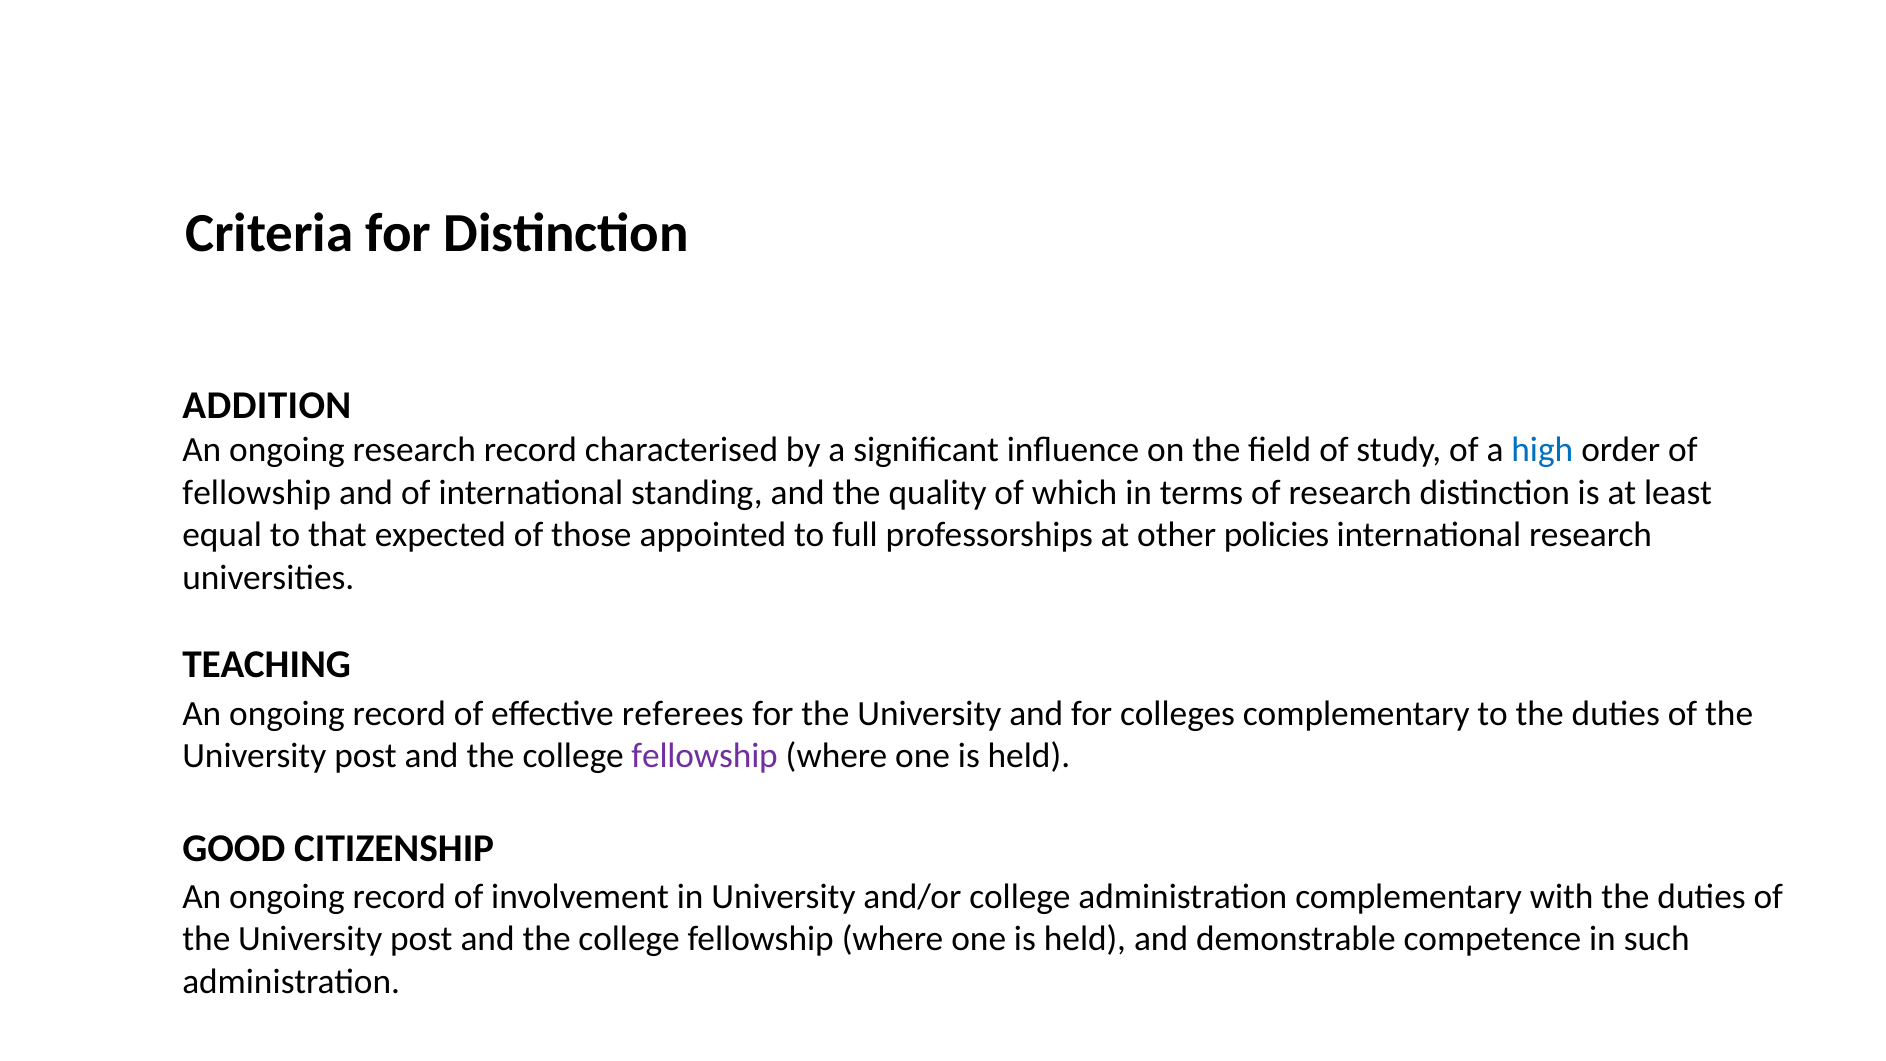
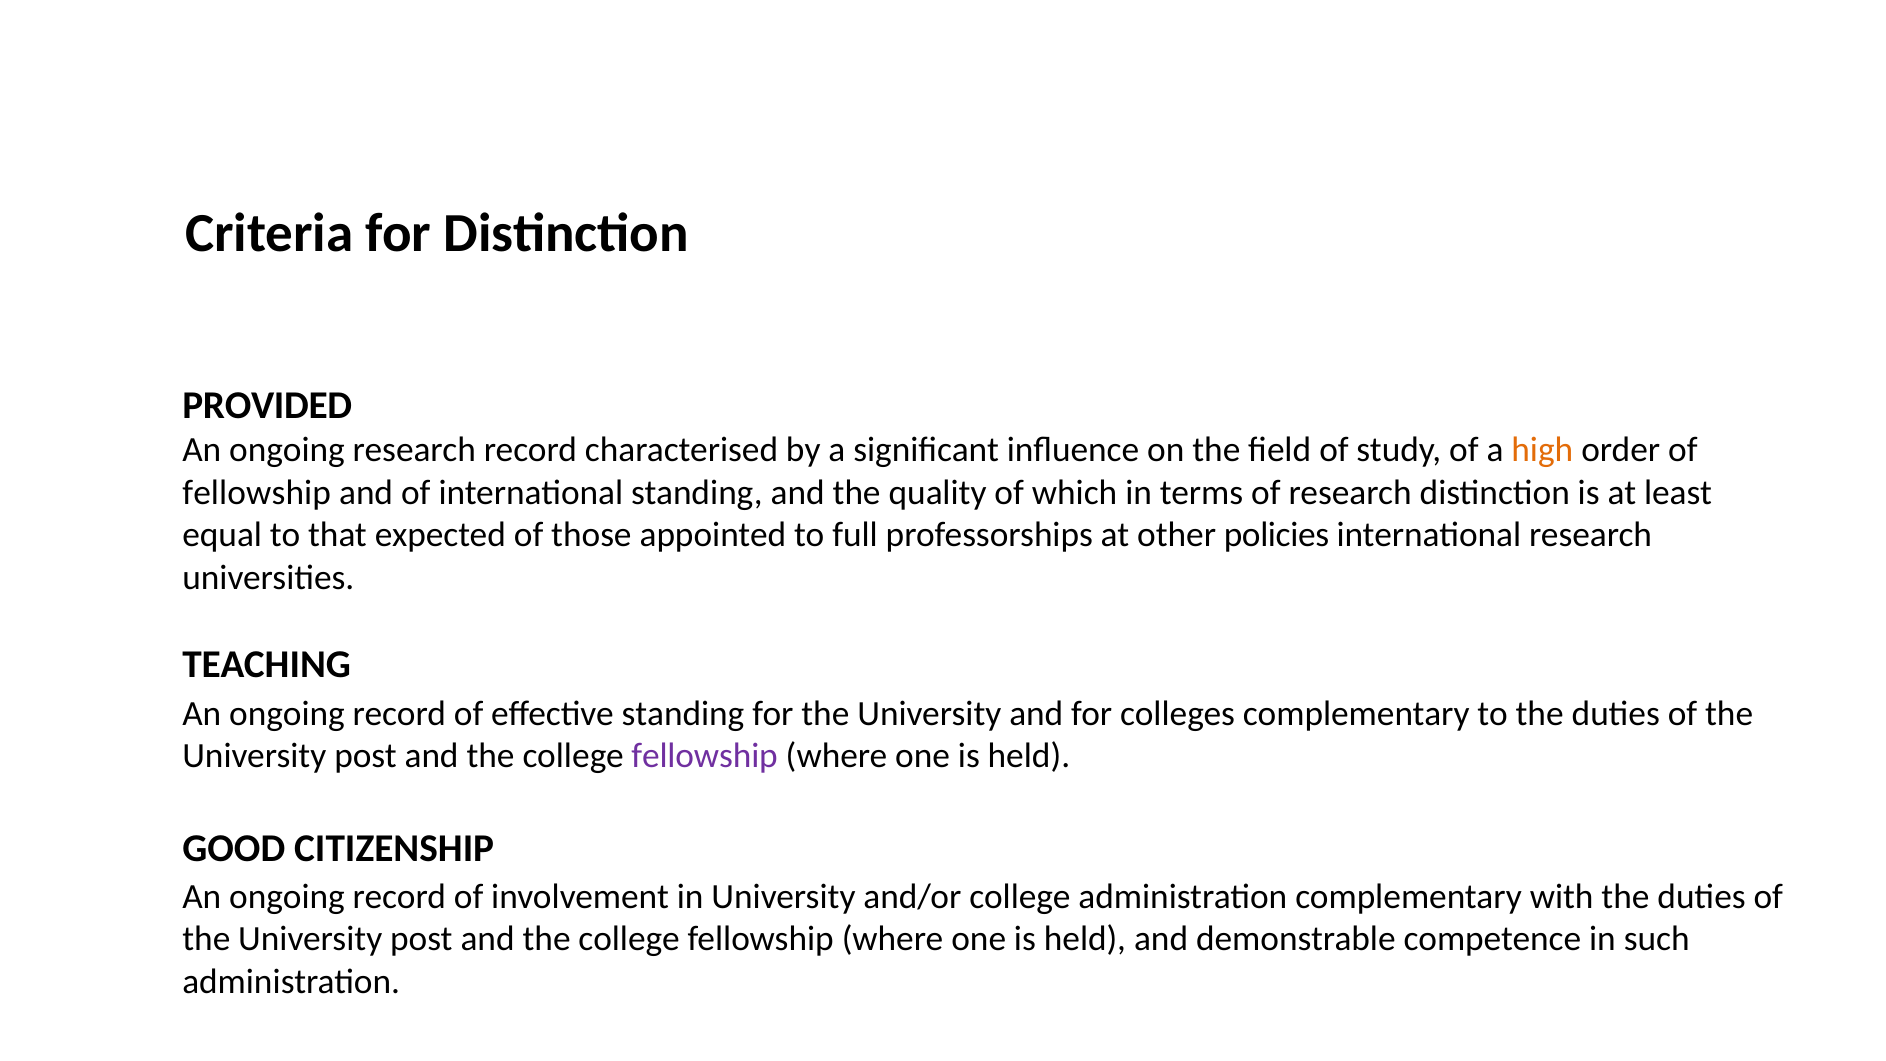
ADDITION: ADDITION -> PROVIDED
high colour: blue -> orange
effective referees: referees -> standing
